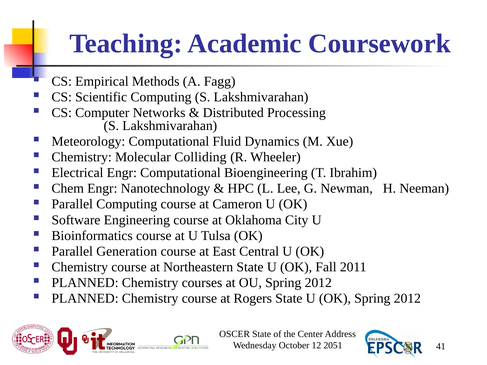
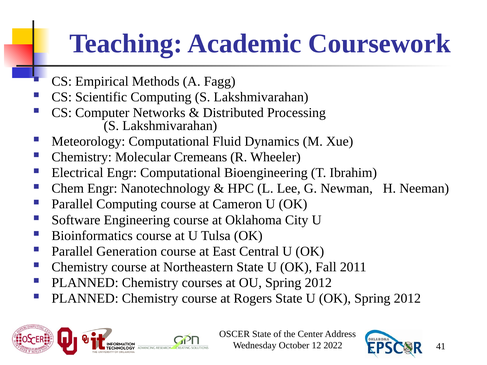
Colliding: Colliding -> Cremeans
2051: 2051 -> 2022
